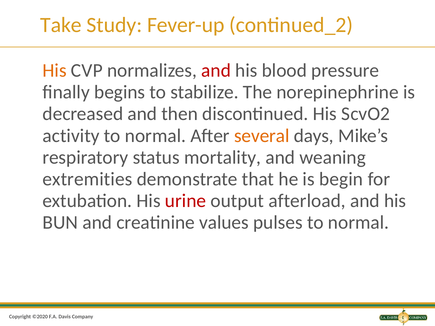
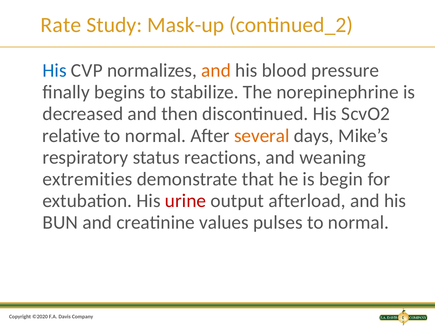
Take: Take -> Rate
Fever-up: Fever-up -> Mask-up
His at (55, 71) colour: orange -> blue
and at (216, 71) colour: red -> orange
activity: activity -> relative
mortality: mortality -> reactions
